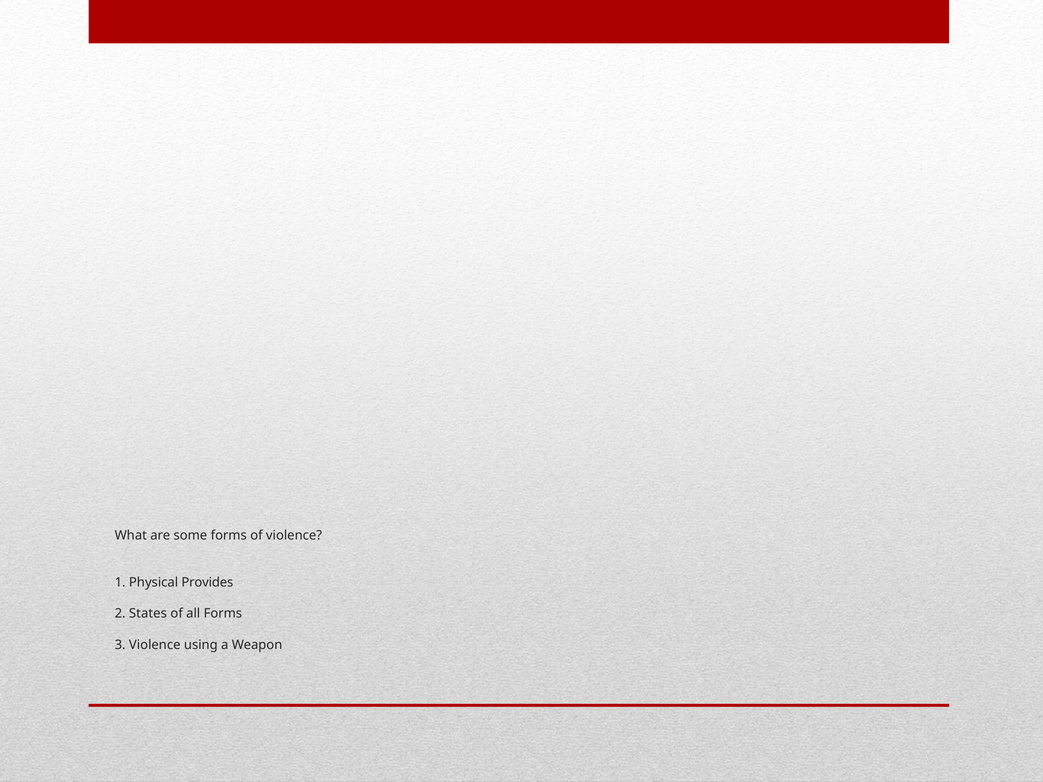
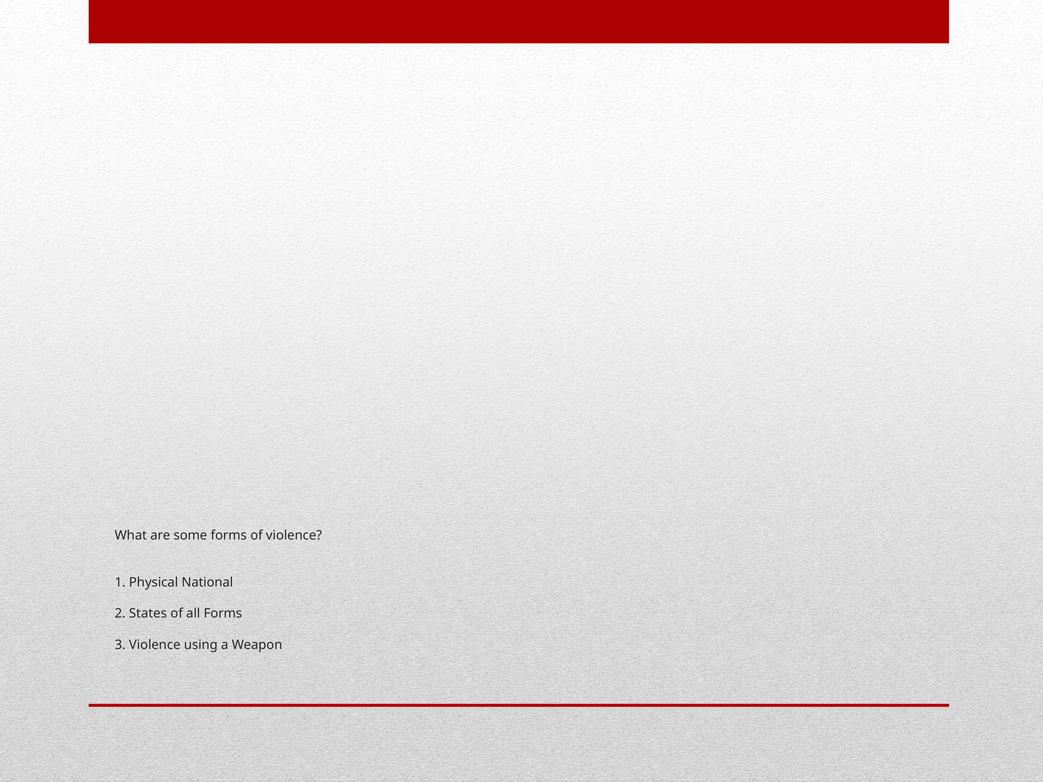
Provides: Provides -> National
